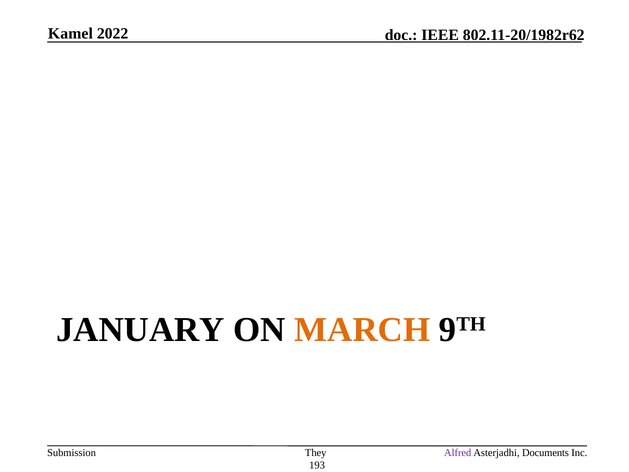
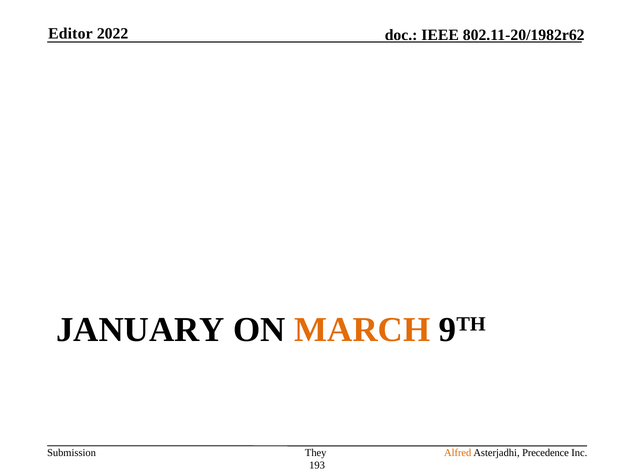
Kamel: Kamel -> Editor
Alfred colour: purple -> orange
Documents: Documents -> Precedence
